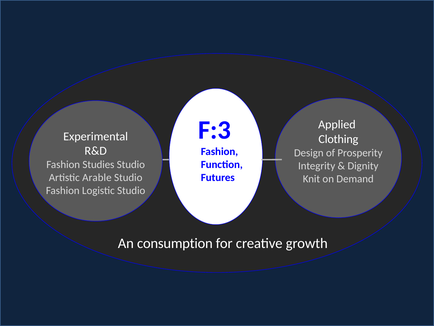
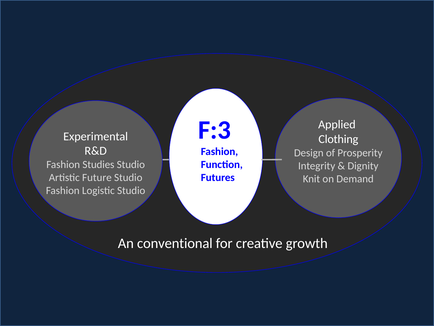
Arable: Arable -> Future
consumption: consumption -> conventional
